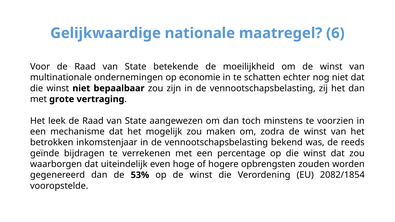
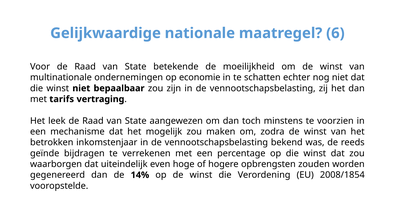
grote: grote -> tarifs
53%: 53% -> 14%
2082/1854: 2082/1854 -> 2008/1854
